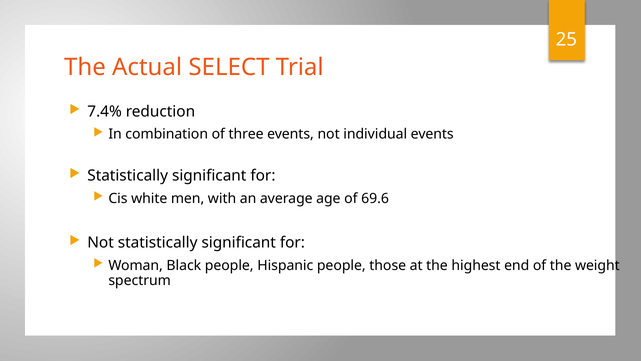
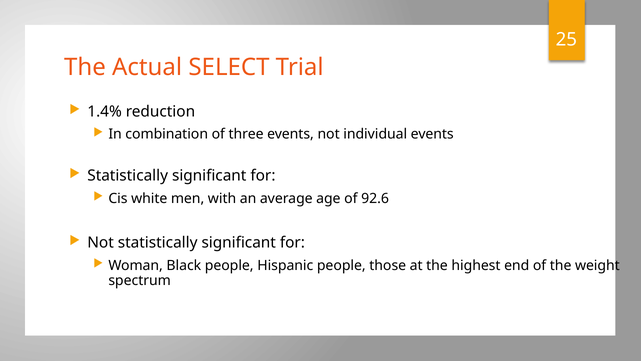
7.4%: 7.4% -> 1.4%
69.6: 69.6 -> 92.6
